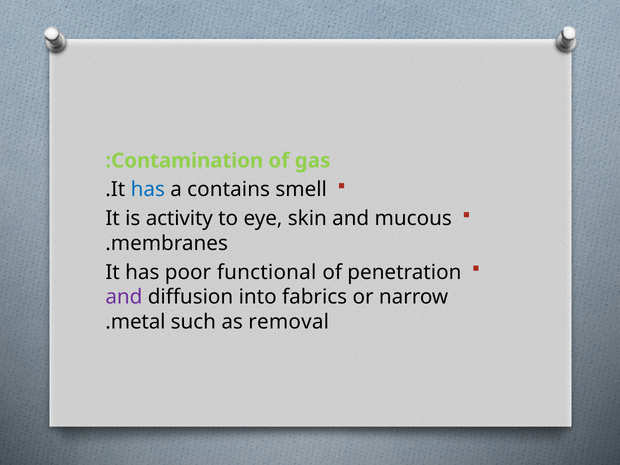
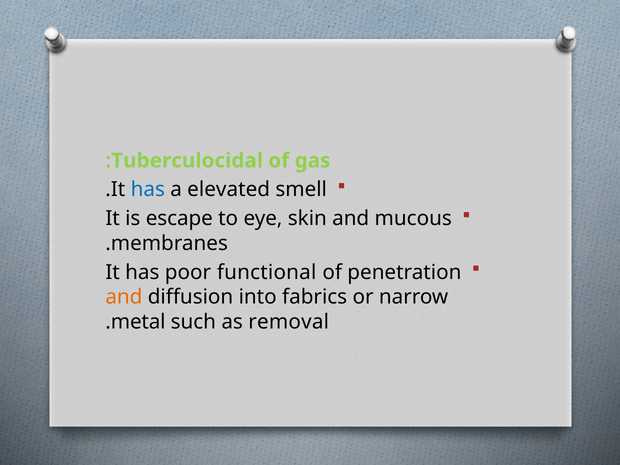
Contamination: Contamination -> Tuberculocidal
contains: contains -> elevated
activity: activity -> escape
and at (124, 297) colour: purple -> orange
